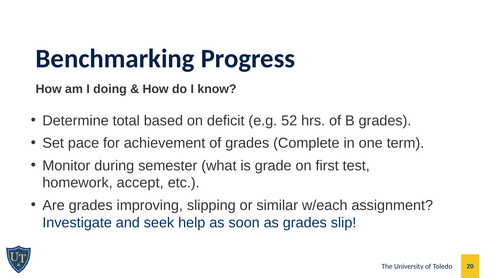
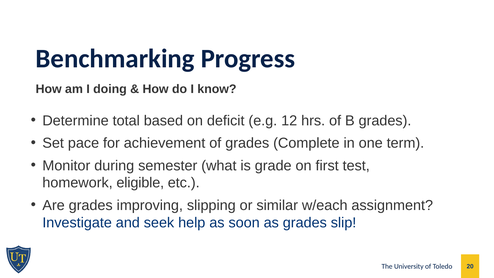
52: 52 -> 12
accept: accept -> eligible
